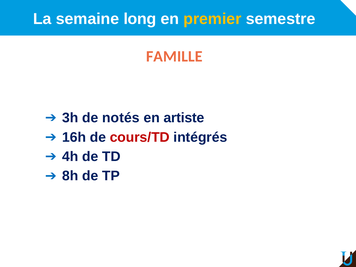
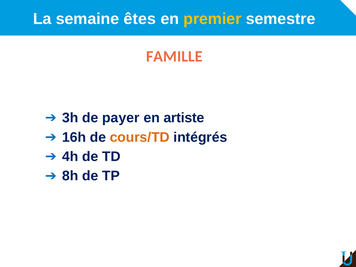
long: long -> êtes
notés: notés -> payer
cours/TD colour: red -> orange
